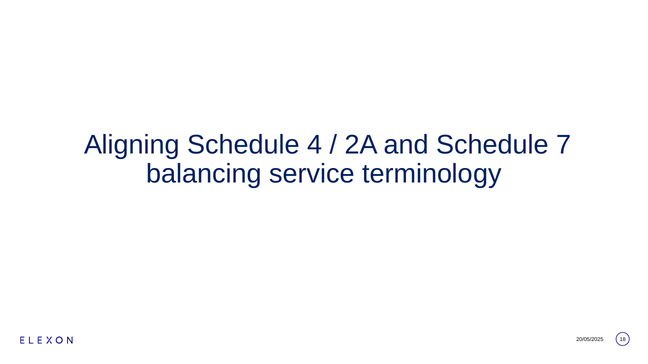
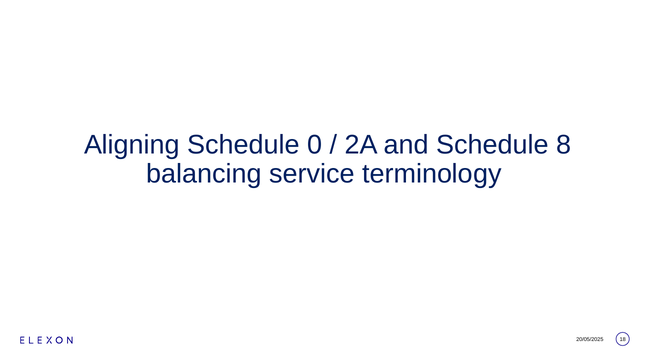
4: 4 -> 0
7: 7 -> 8
